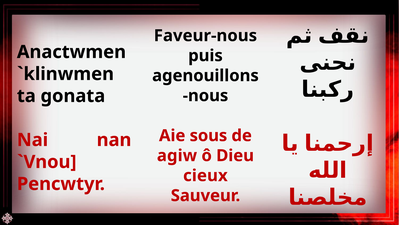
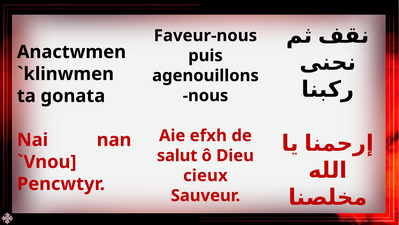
sous: sous -> efxh
agiw: agiw -> salut
